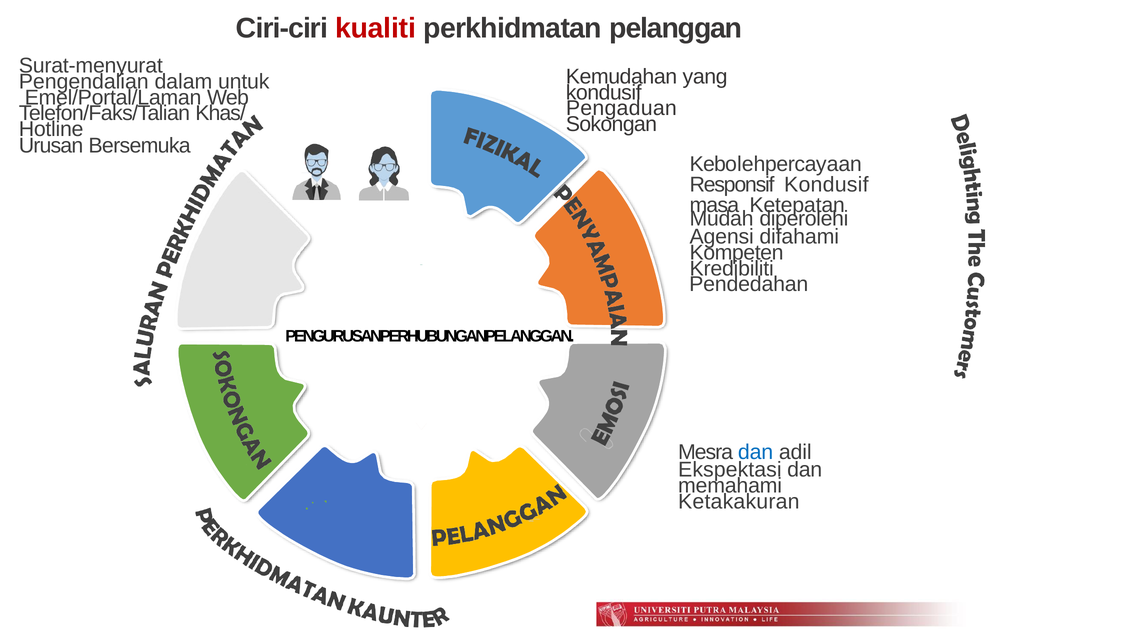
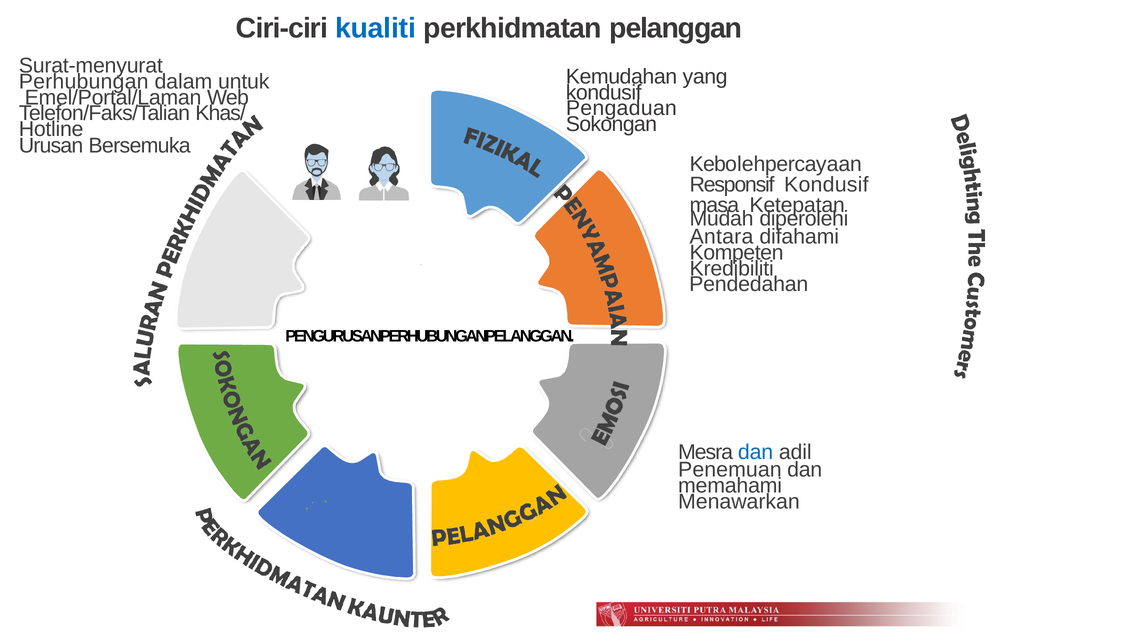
kualiti colour: red -> blue
Pengendalian: Pengendalian -> Perhubungan
Agensi: Agensi -> Antara
Ekspektasi: Ekspektasi -> Penemuan
Ketakakuran: Ketakakuran -> Menawarkan
